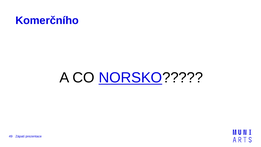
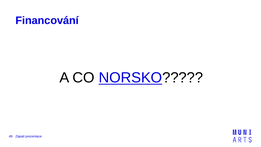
Komerčního: Komerčního -> Financování
